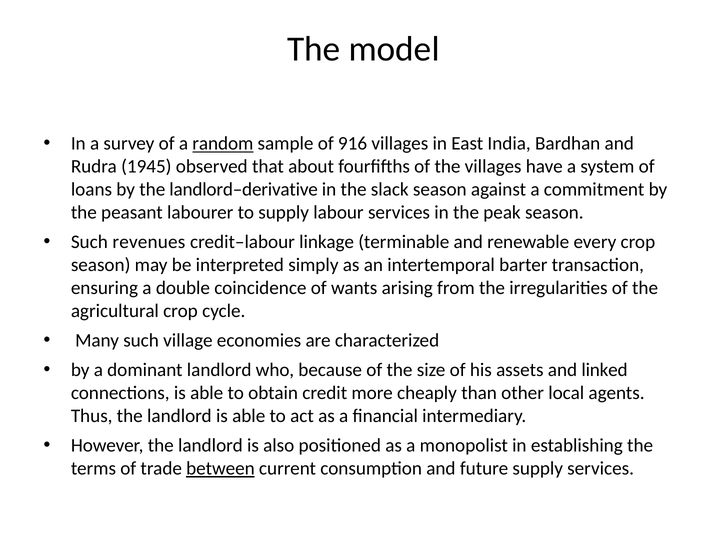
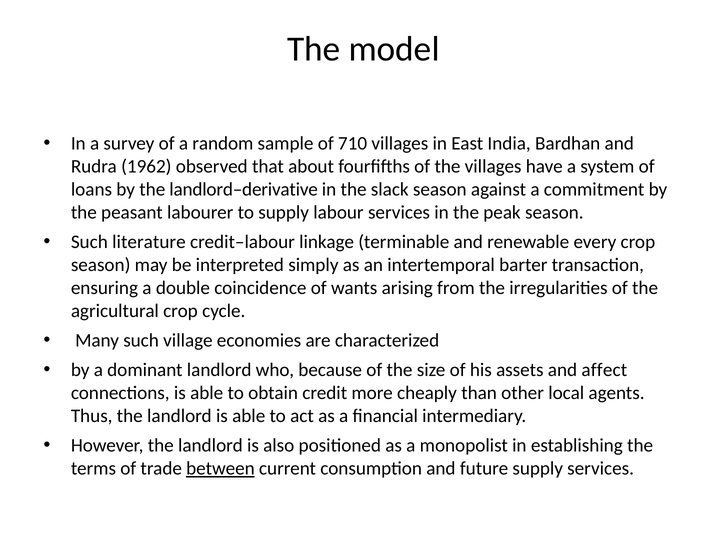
random underline: present -> none
916: 916 -> 710
1945: 1945 -> 1962
revenues: revenues -> literature
linked: linked -> affect
